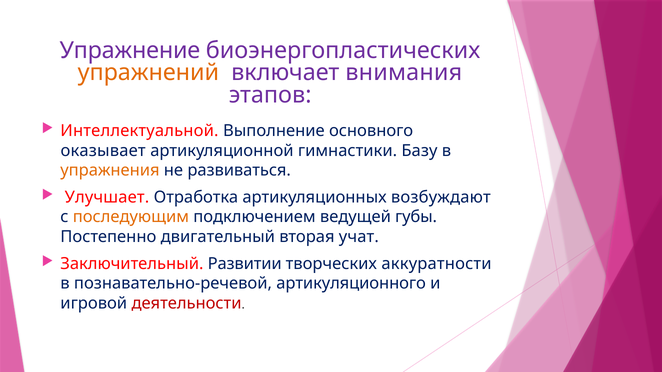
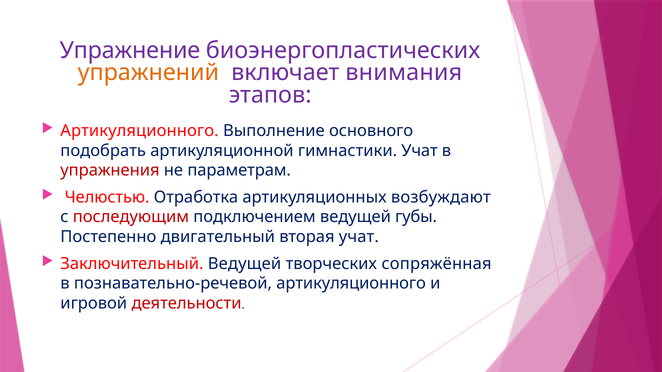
Интеллектуальной at (139, 131): Интеллектуальной -> Артикуляционного
оказывает: оказывает -> подобрать
гимнастики Базу: Базу -> Учат
упражнения colour: orange -> red
развиваться: развиваться -> параметрам
Улучшает: Улучшает -> Челюстью
последующим colour: orange -> red
Заключительный Развитии: Развитии -> Ведущей
аккуратности: аккуратности -> сопряжённая
